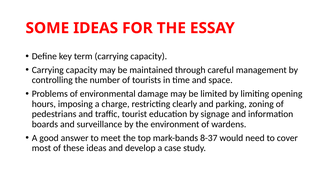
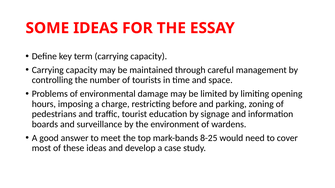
clearly: clearly -> before
8-37: 8-37 -> 8-25
